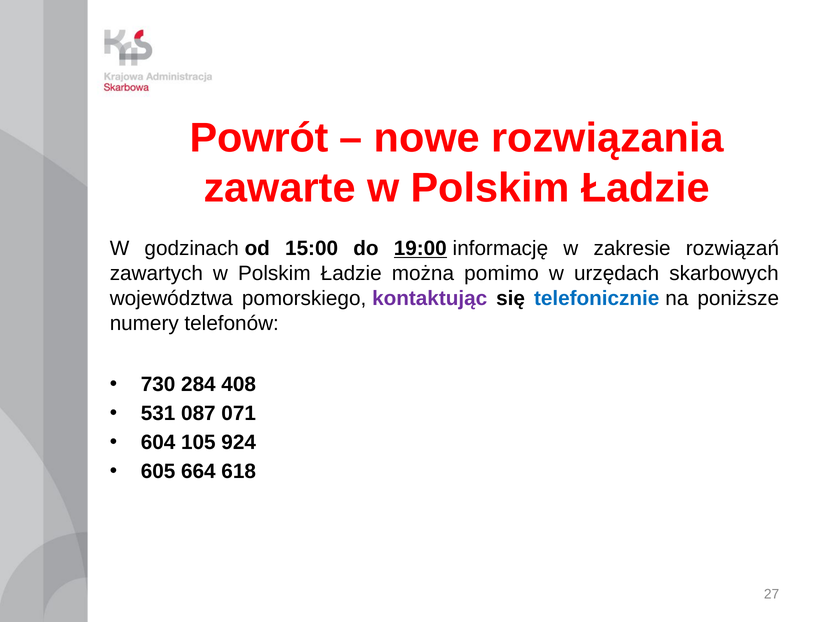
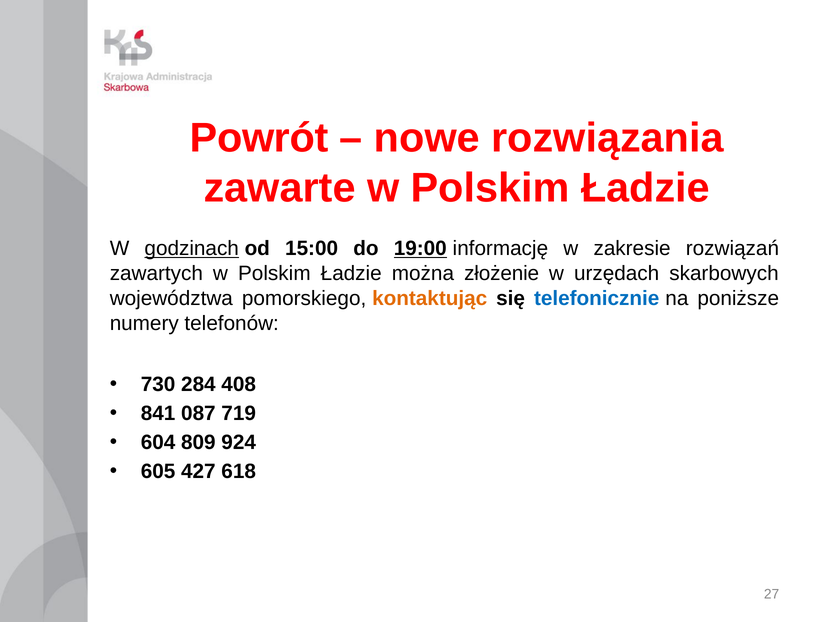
godzinach underline: none -> present
pomimo: pomimo -> złożenie
kontaktując colour: purple -> orange
531: 531 -> 841
071: 071 -> 719
105: 105 -> 809
664: 664 -> 427
